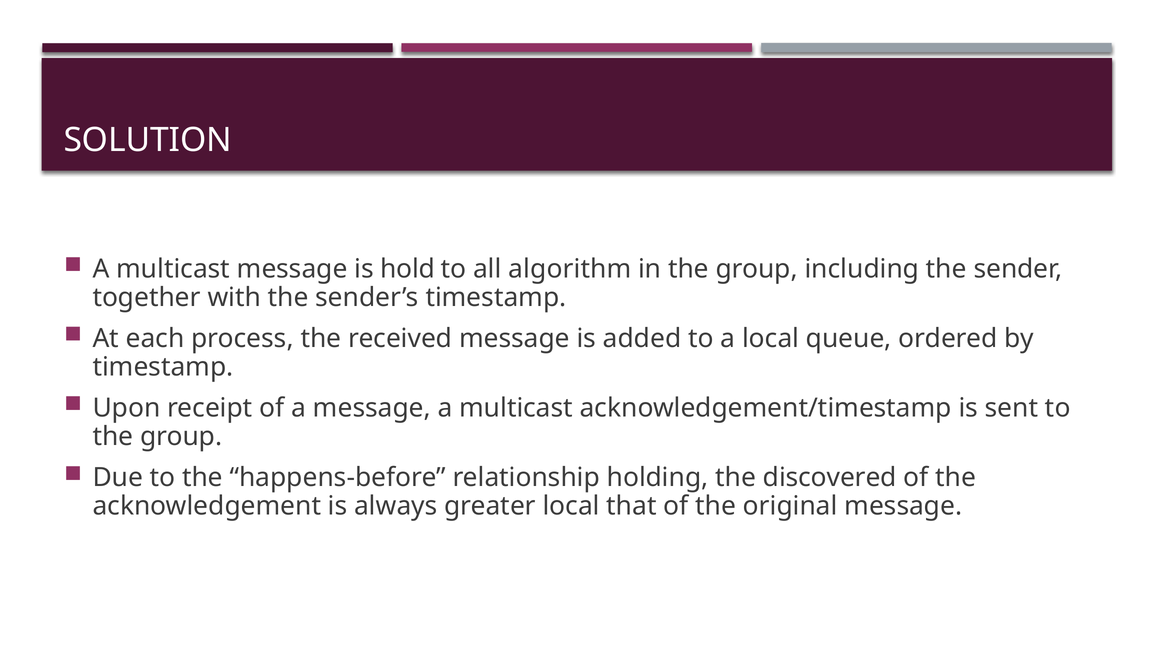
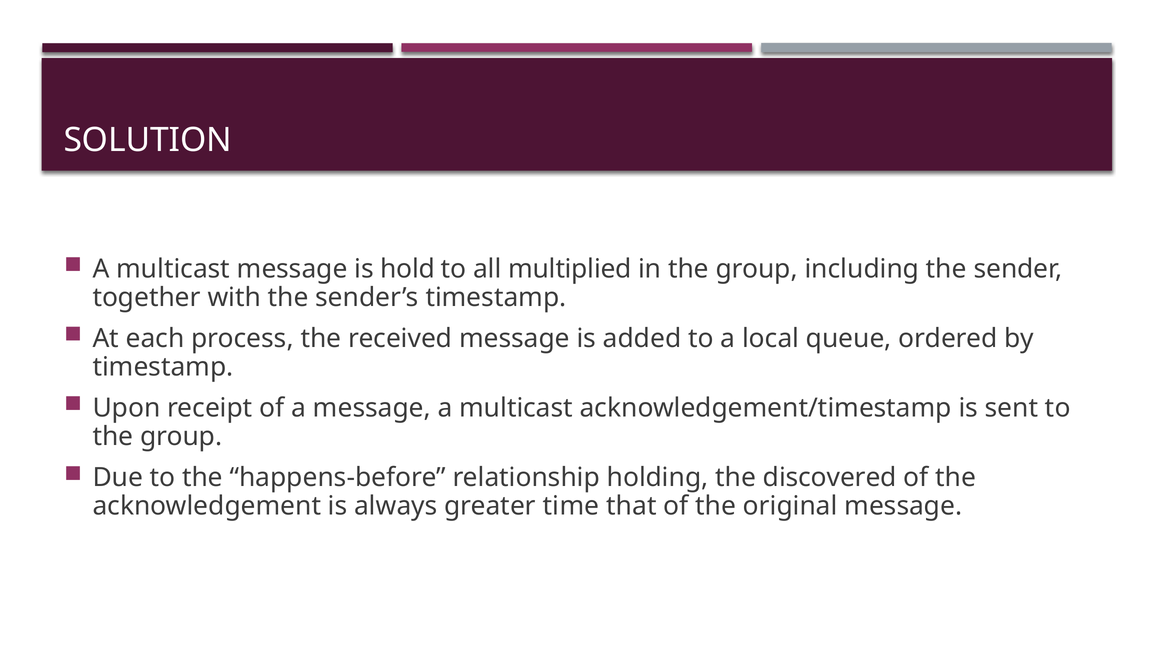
algorithm: algorithm -> multiplied
greater local: local -> time
